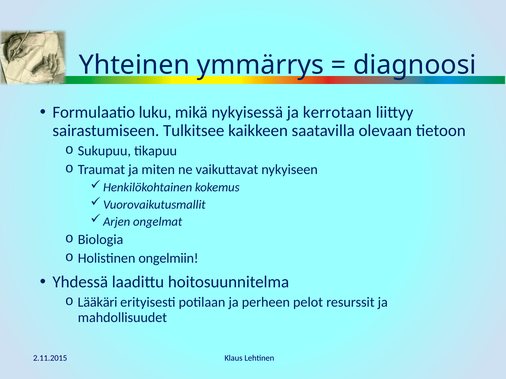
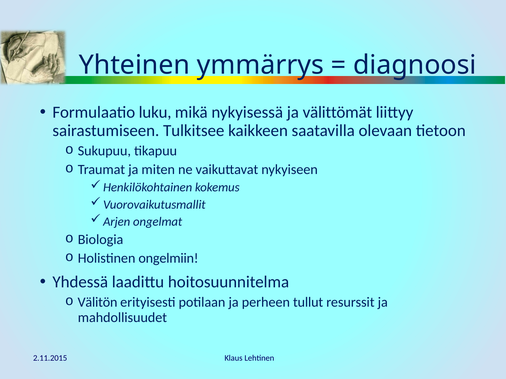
kerrotaan: kerrotaan -> välittömät
Lääkäri: Lääkäri -> Välitön
pelot: pelot -> tullut
